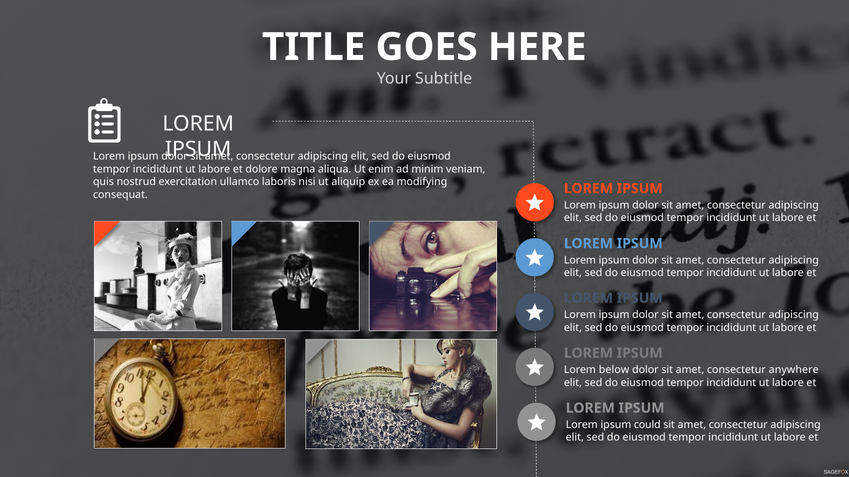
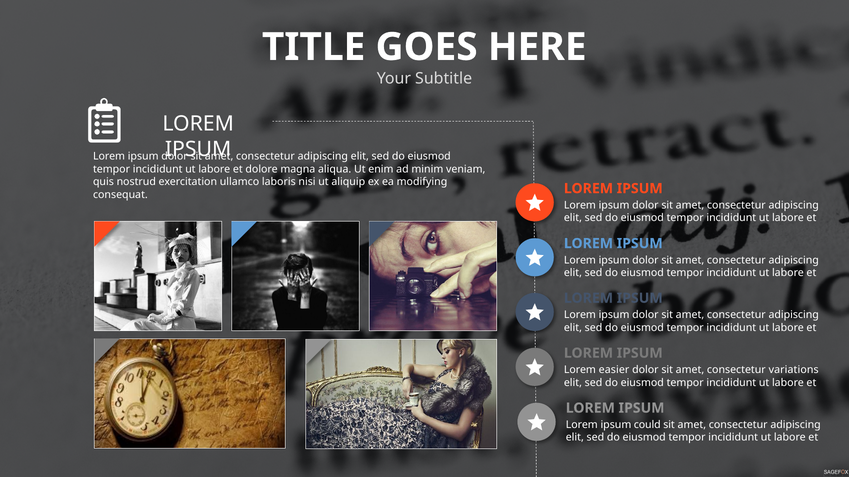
below: below -> easier
anywhere: anywhere -> variations
